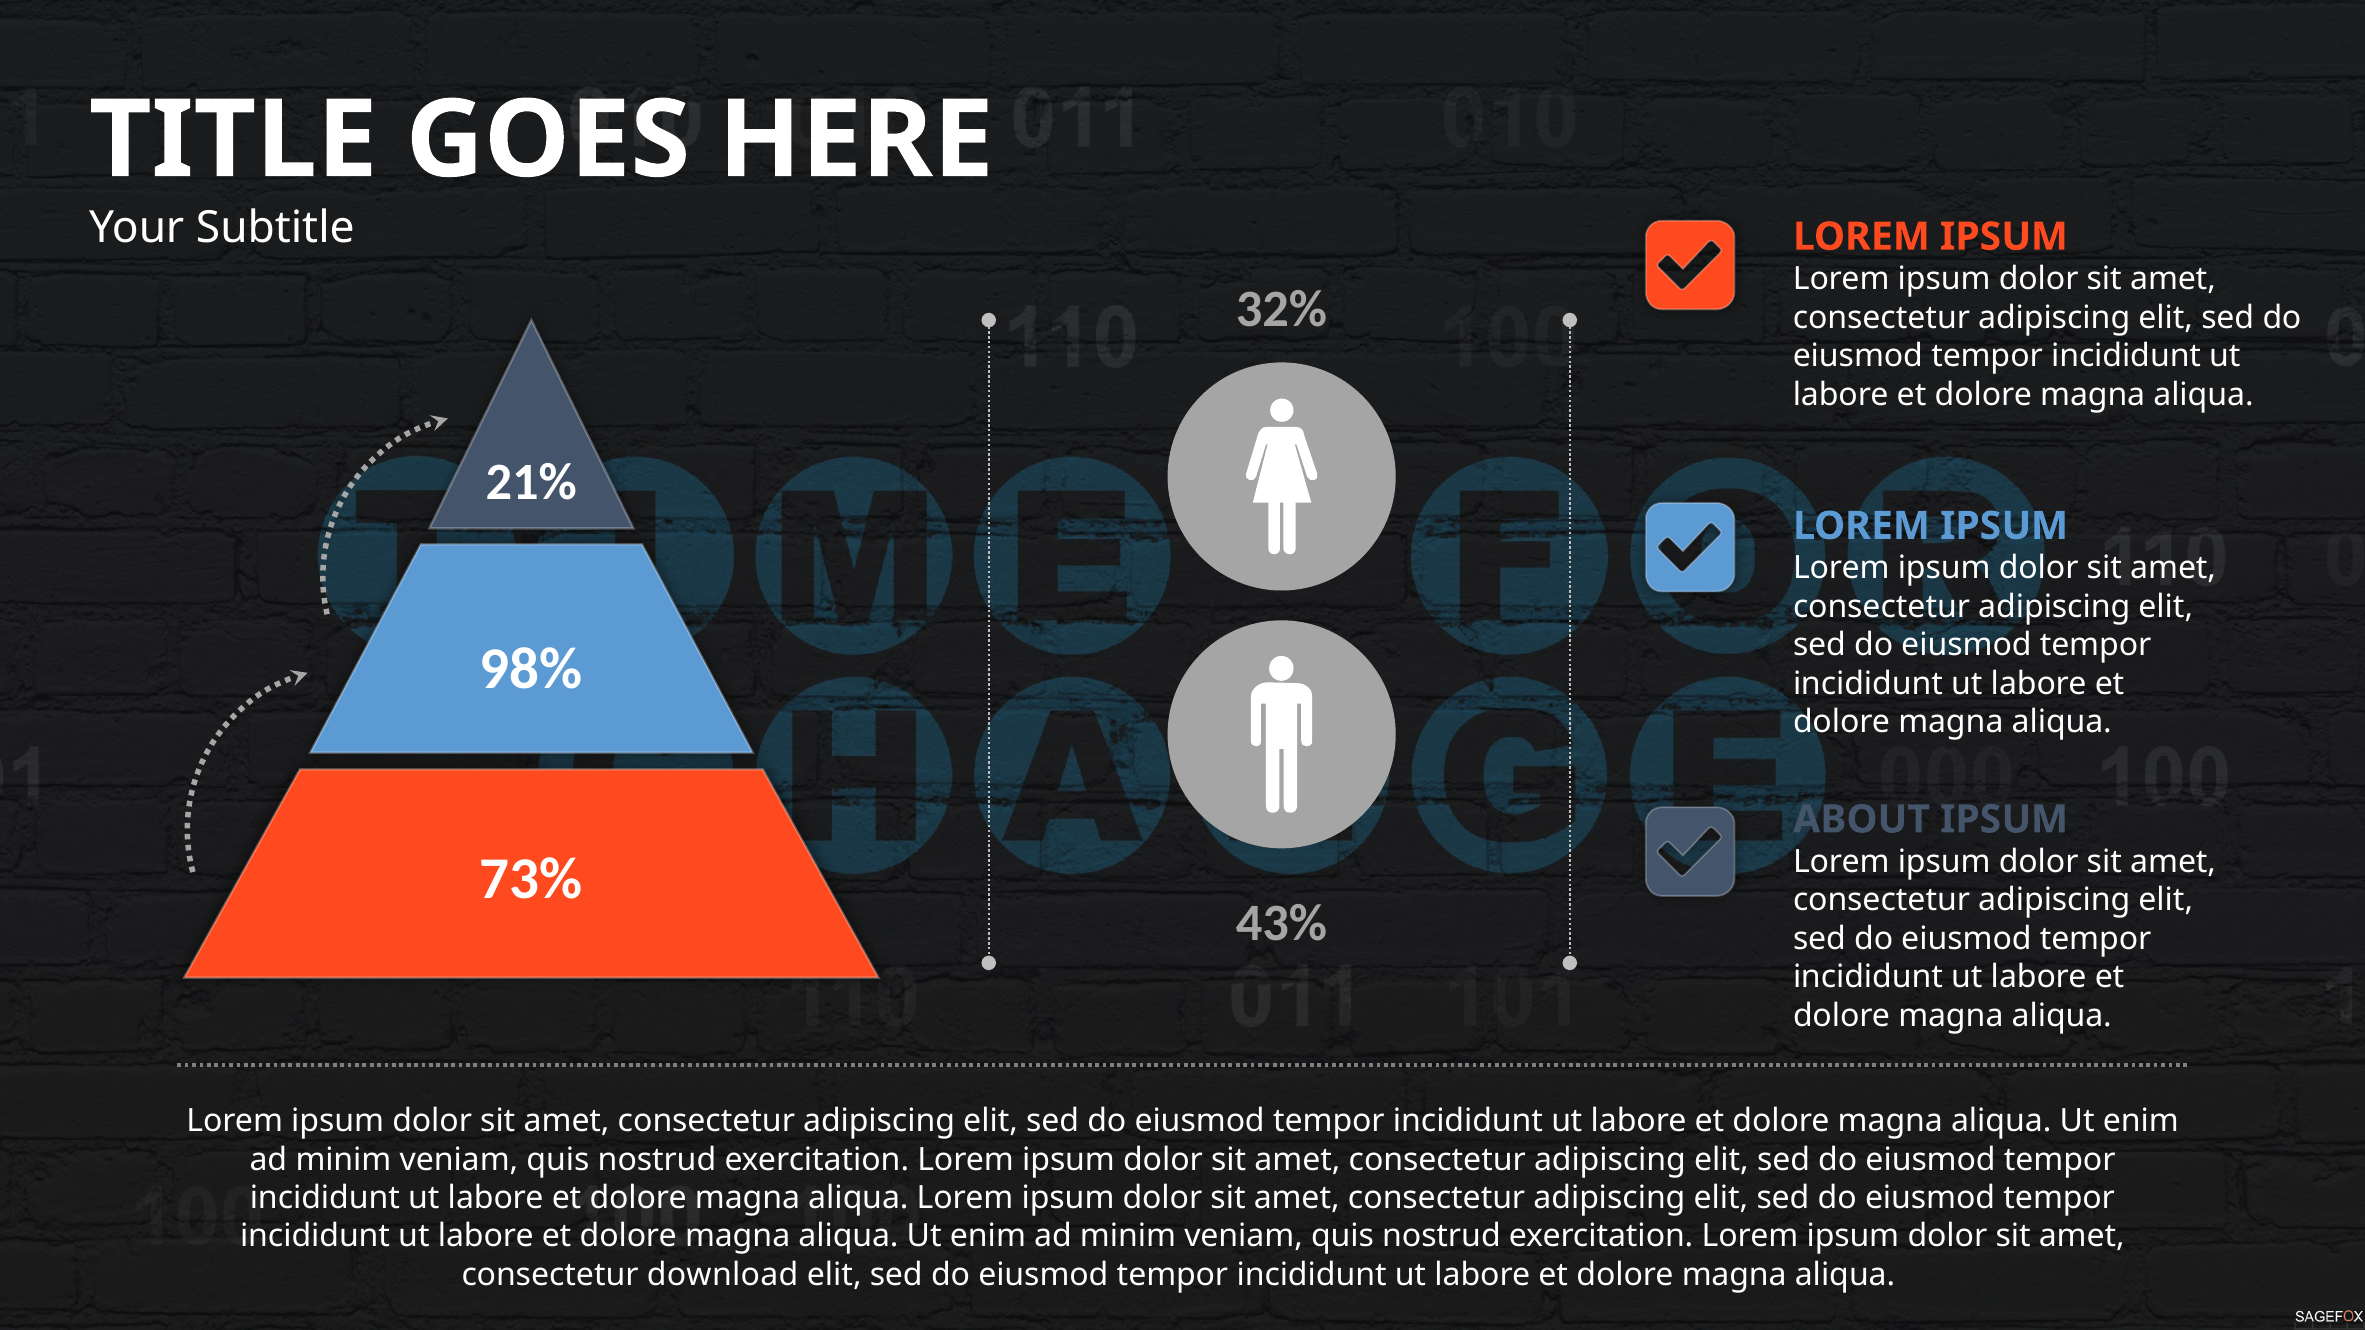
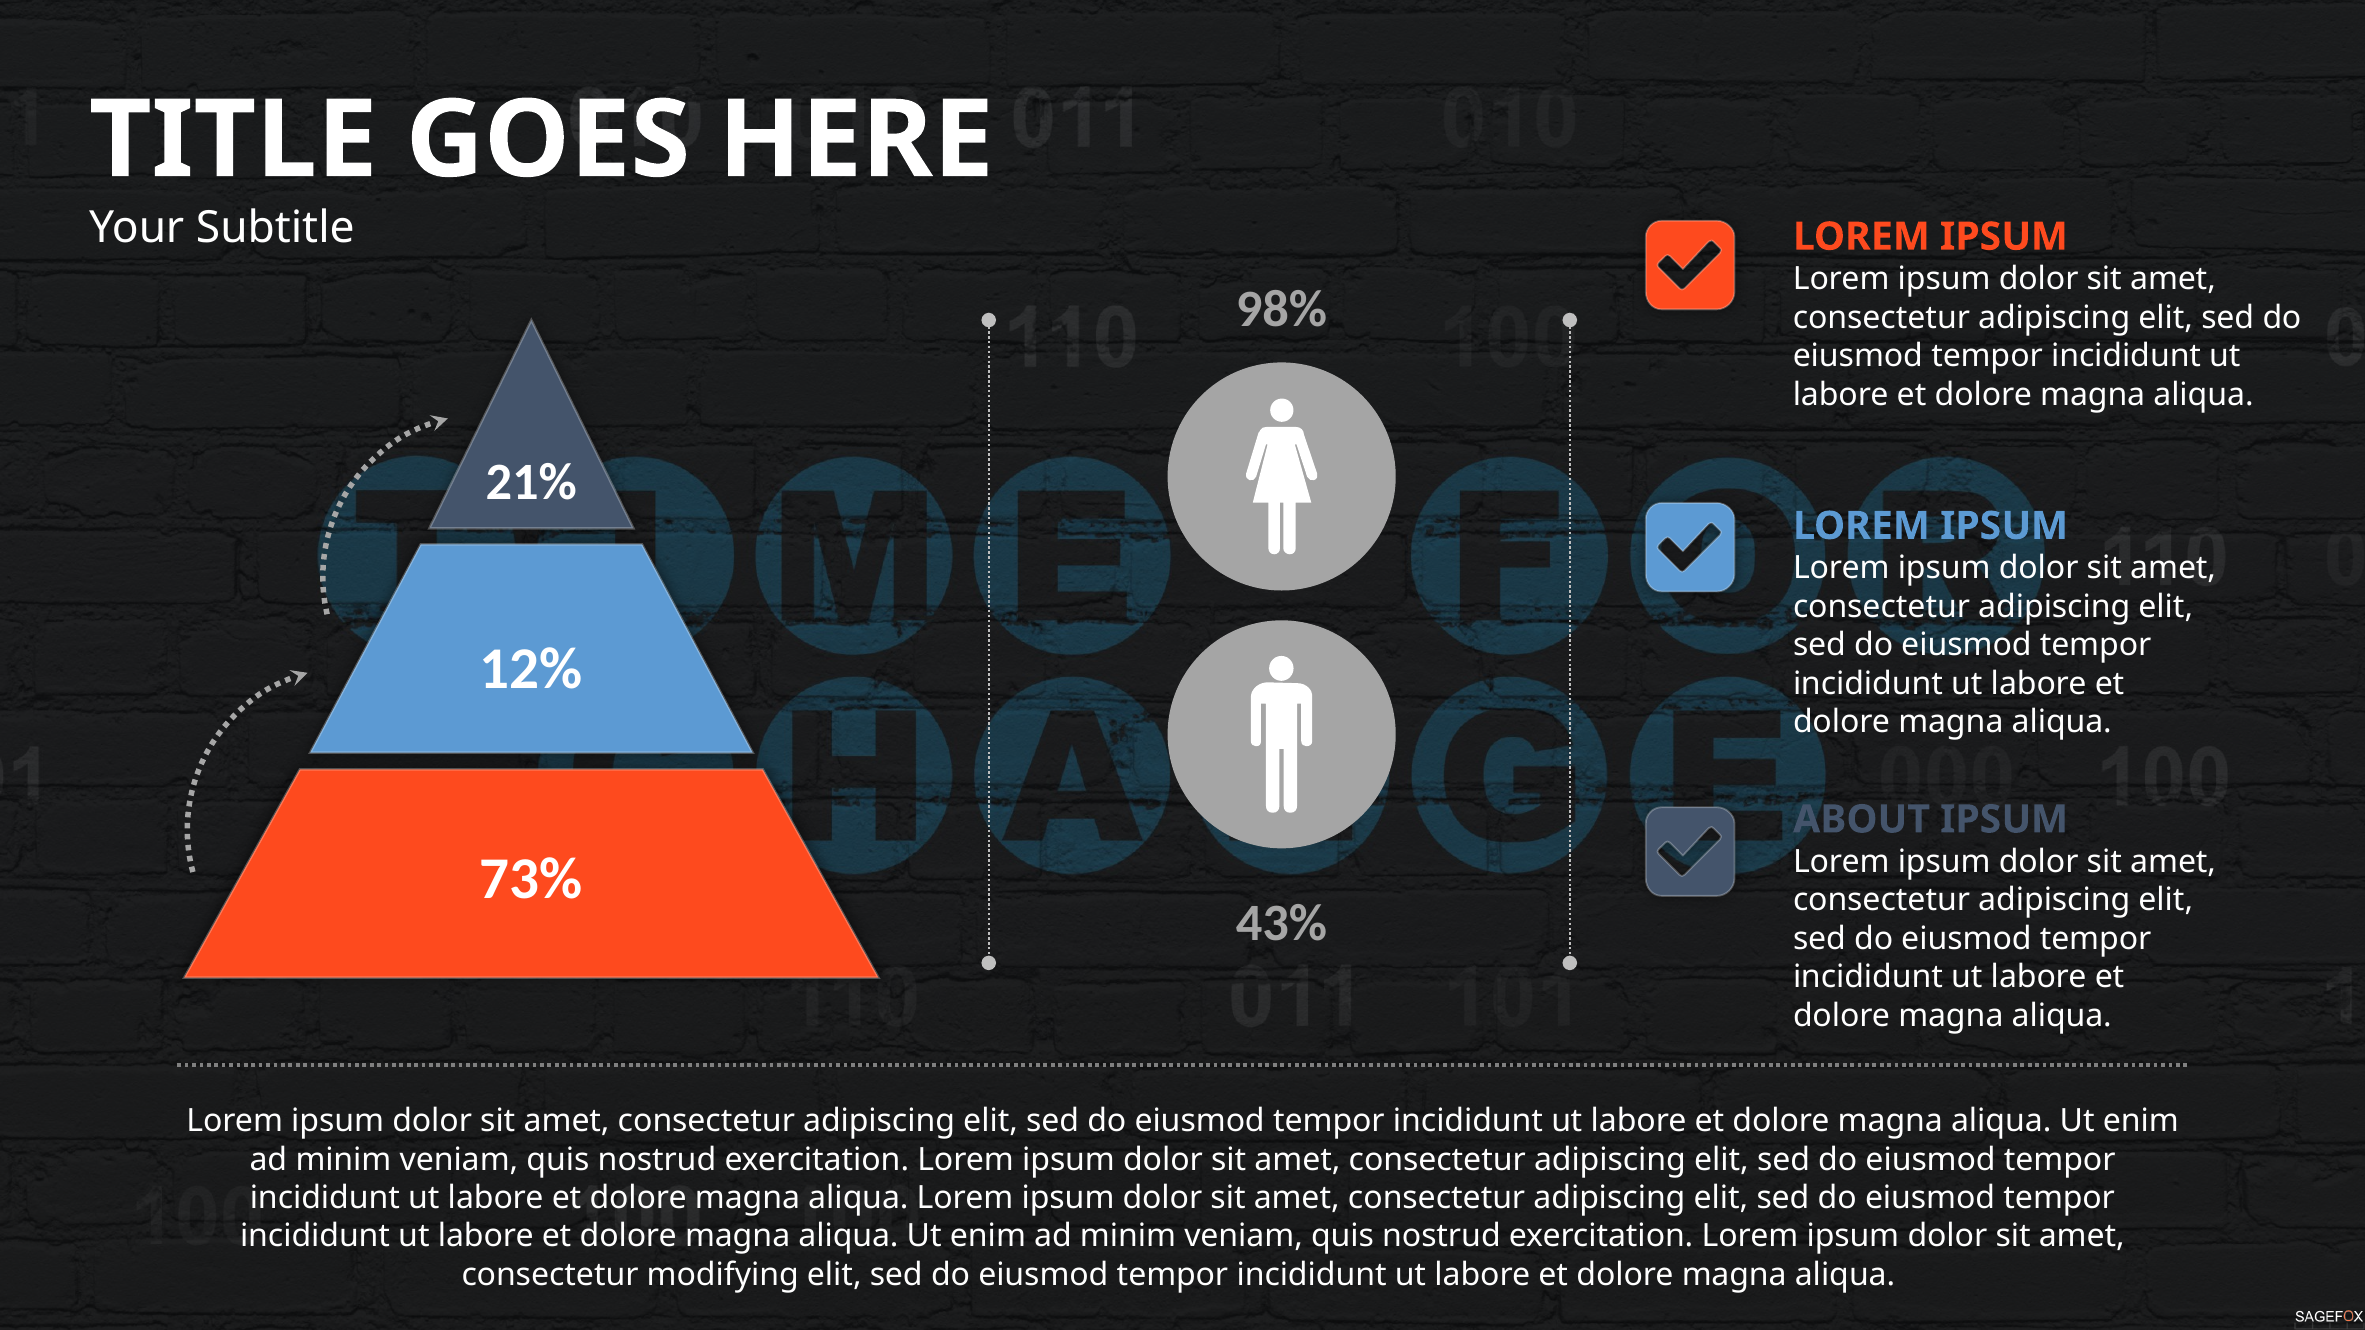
32%: 32% -> 98%
98%: 98% -> 12%
download: download -> modifying
